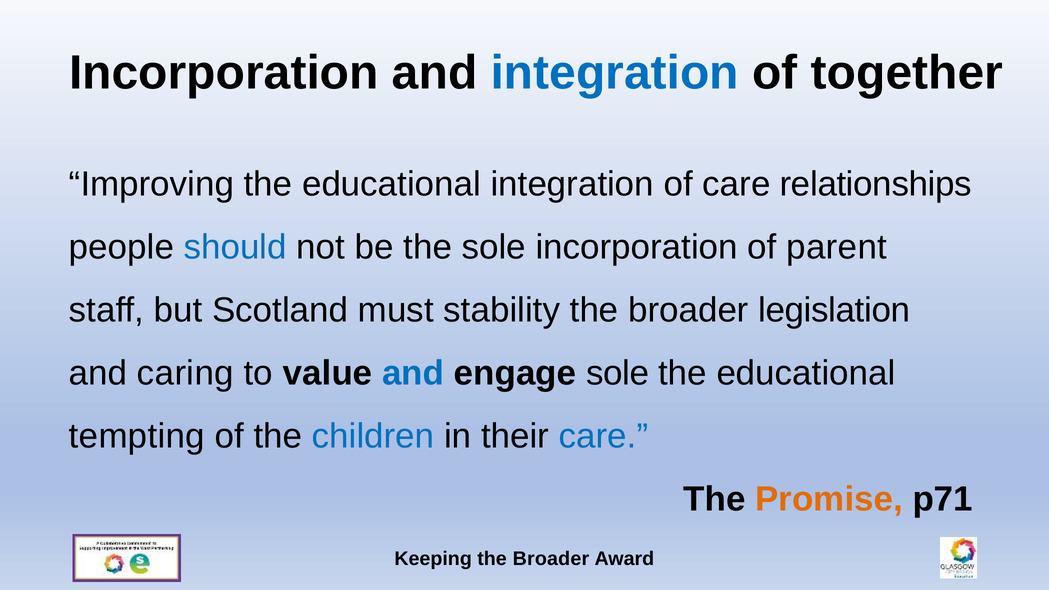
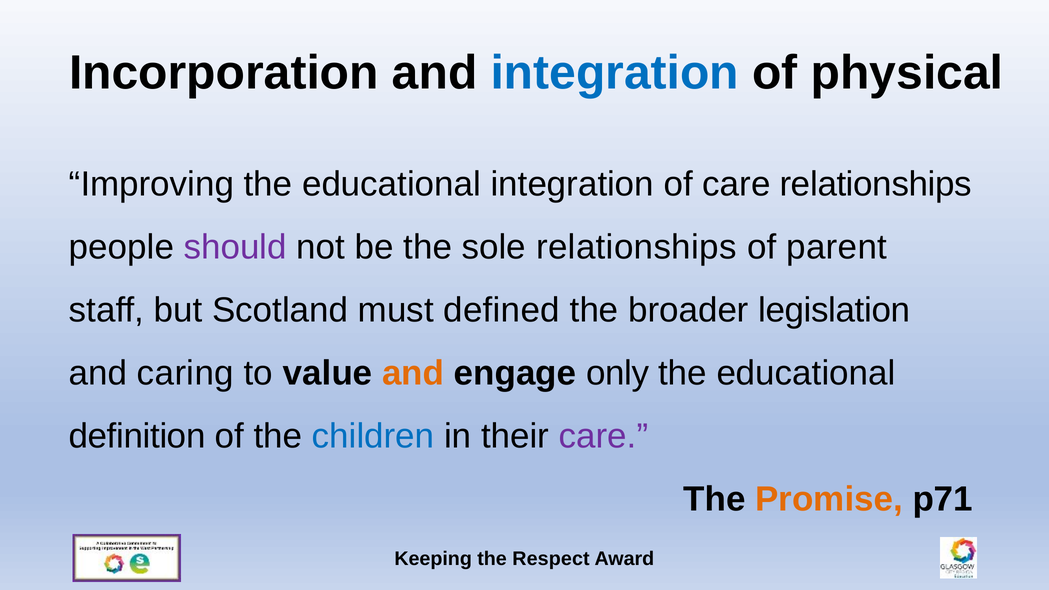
together: together -> physical
should colour: blue -> purple
sole incorporation: incorporation -> relationships
stability: stability -> defined
and at (413, 373) colour: blue -> orange
engage sole: sole -> only
tempting: tempting -> definition
care at (603, 436) colour: blue -> purple
Broader at (551, 559): Broader -> Respect
